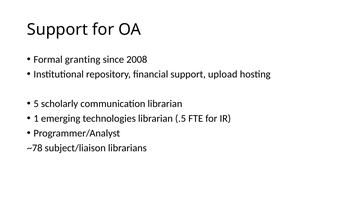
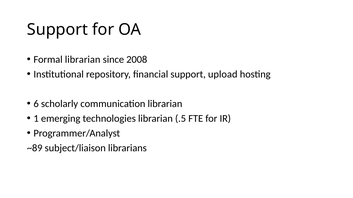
Formal granting: granting -> librarian
5: 5 -> 6
~78: ~78 -> ~89
